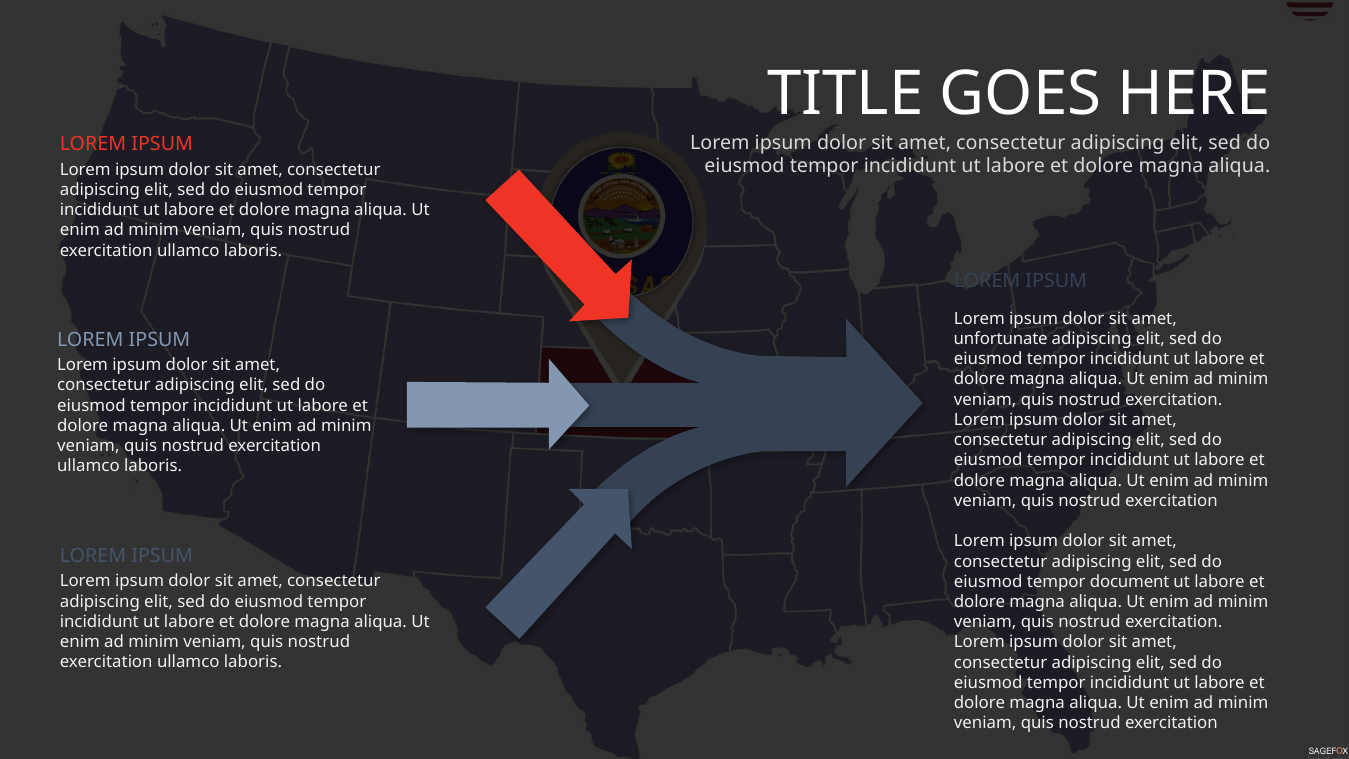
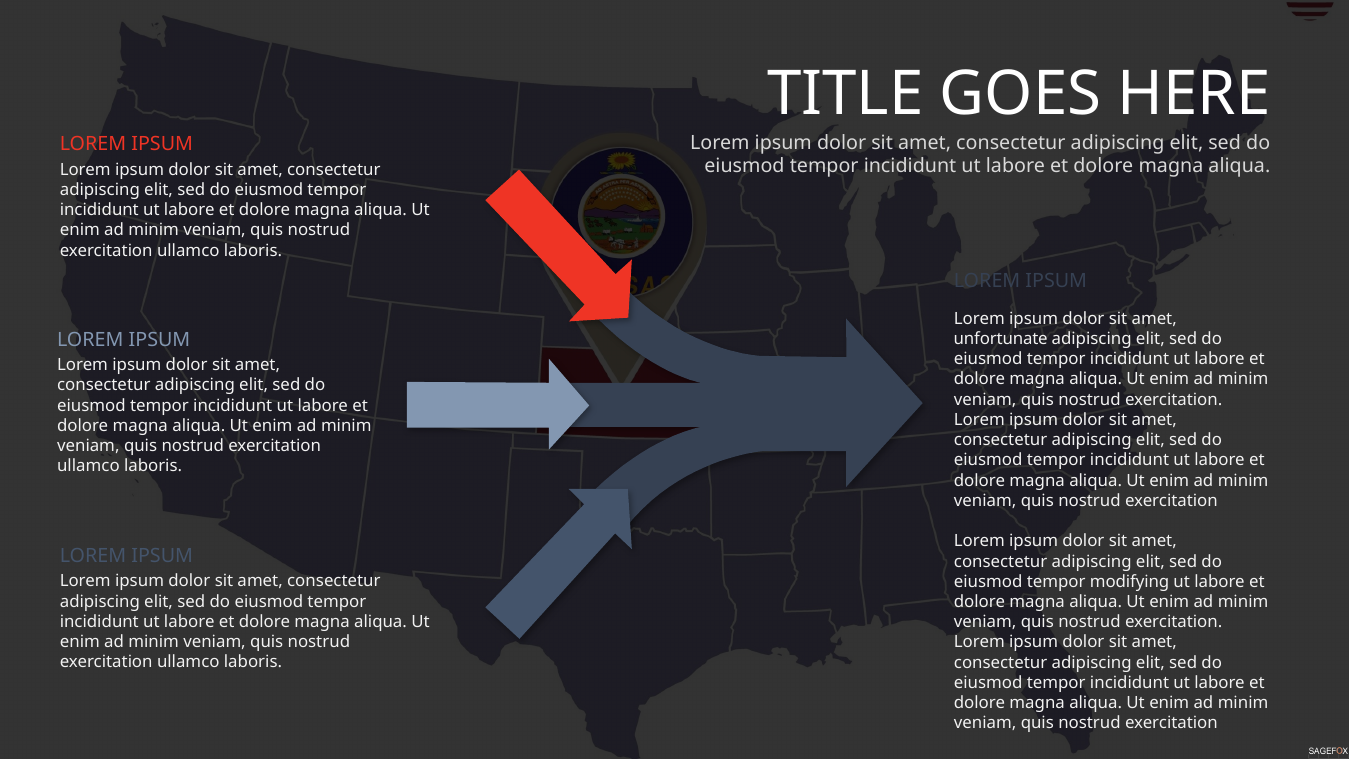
document: document -> modifying
